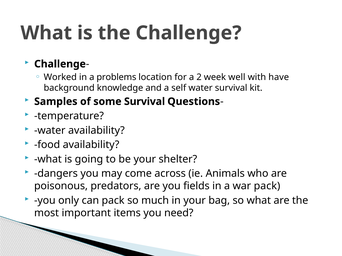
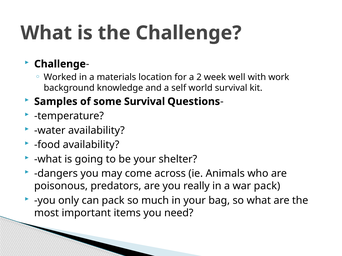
problems: problems -> materials
have: have -> work
self water: water -> world
fields: fields -> really
